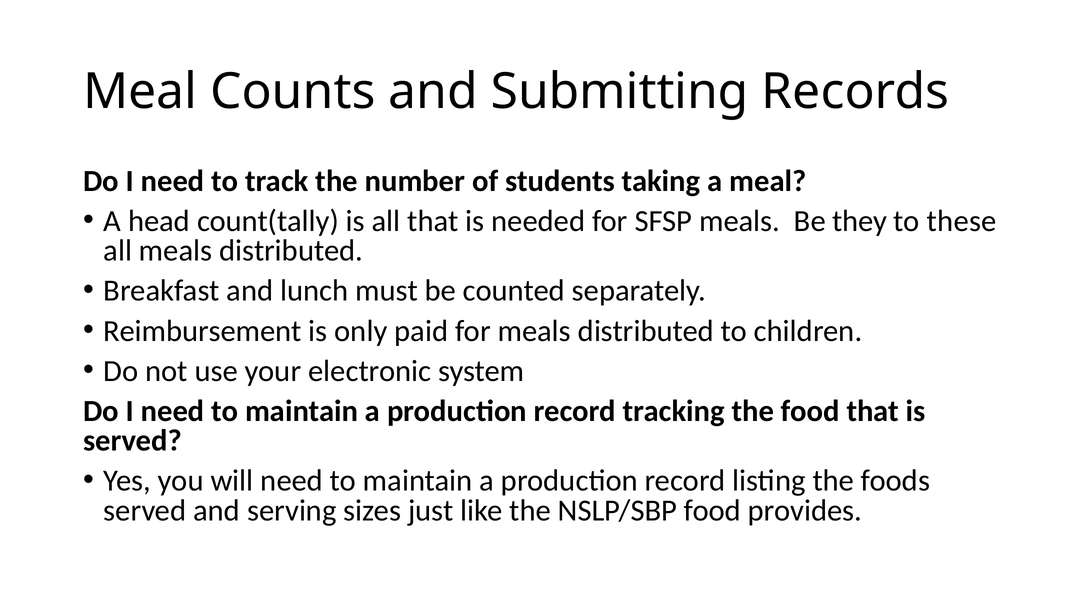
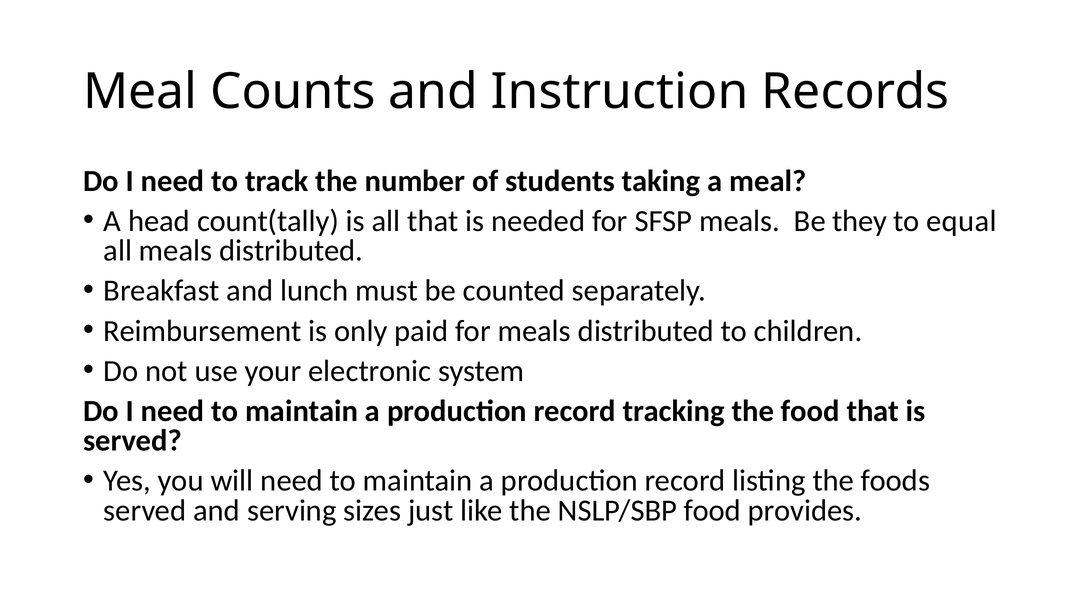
Submitting: Submitting -> Instruction
these: these -> equal
